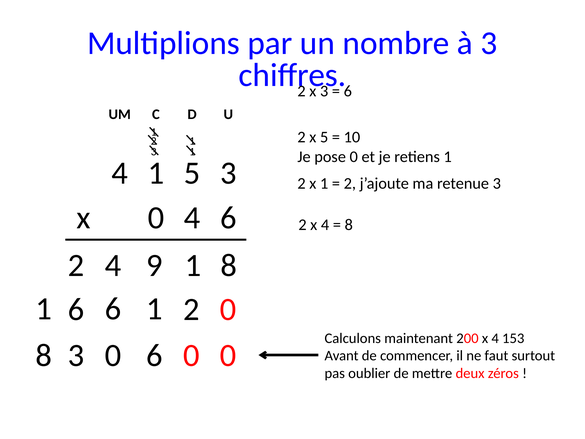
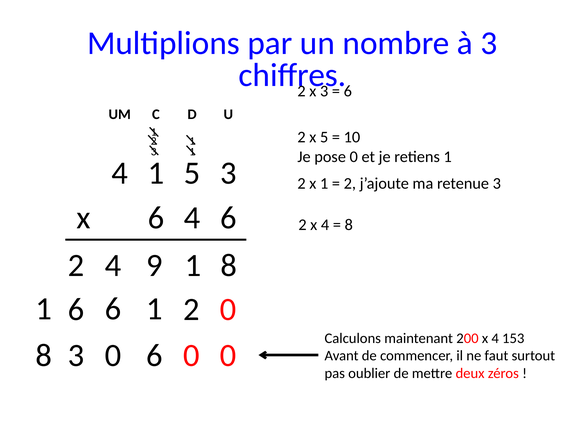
x 0: 0 -> 6
